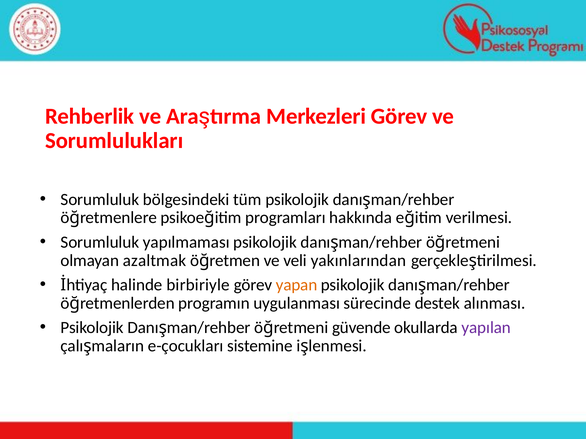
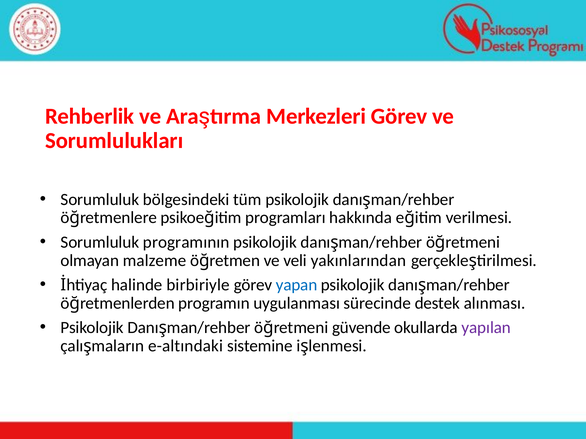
yapılmaması: yapılmaması -> programının
azaltmak: azaltmak -> malzeme
yapan colour: orange -> blue
e-çocukları: e-çocukları -> e-altındaki
